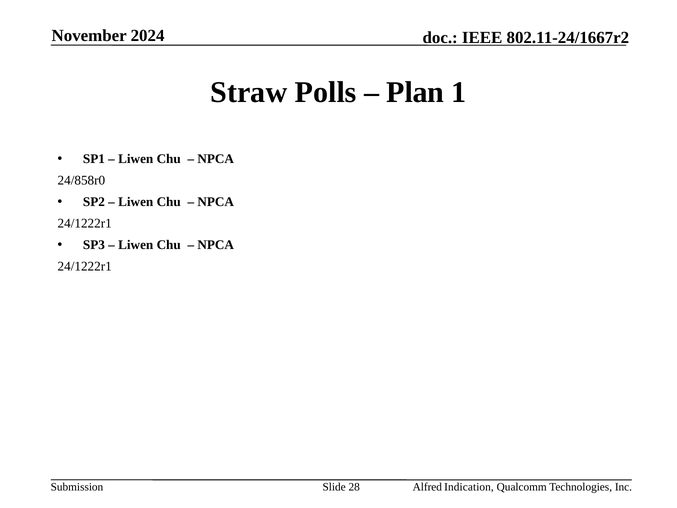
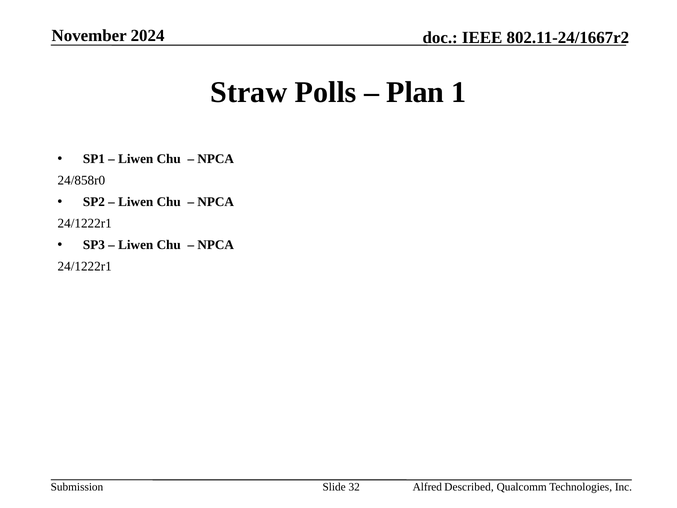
28: 28 -> 32
Indication: Indication -> Described
